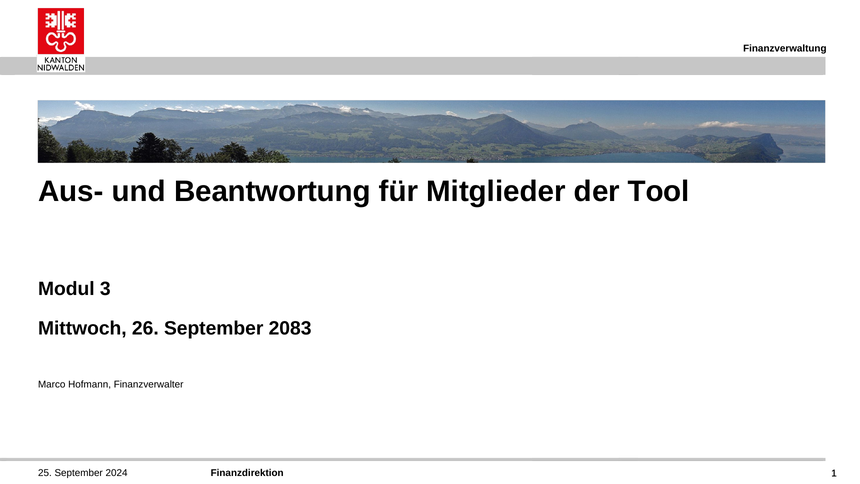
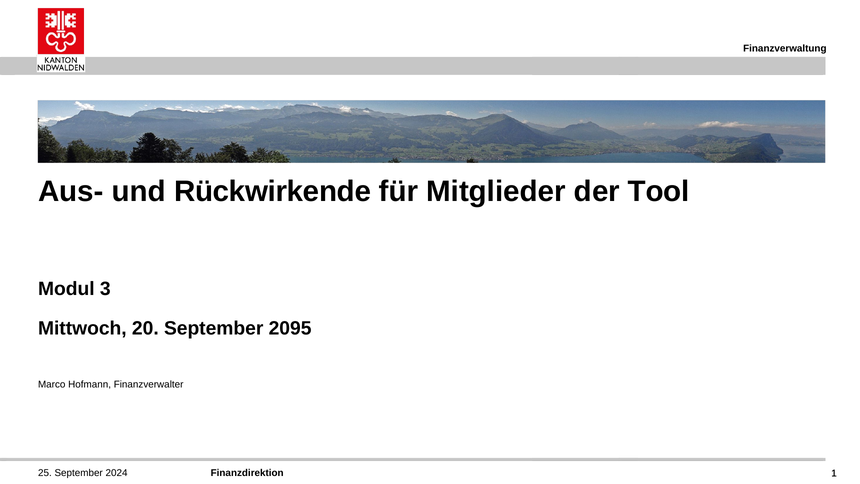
Beantwortung: Beantwortung -> Rückwirkende
26: 26 -> 20
2083: 2083 -> 2095
